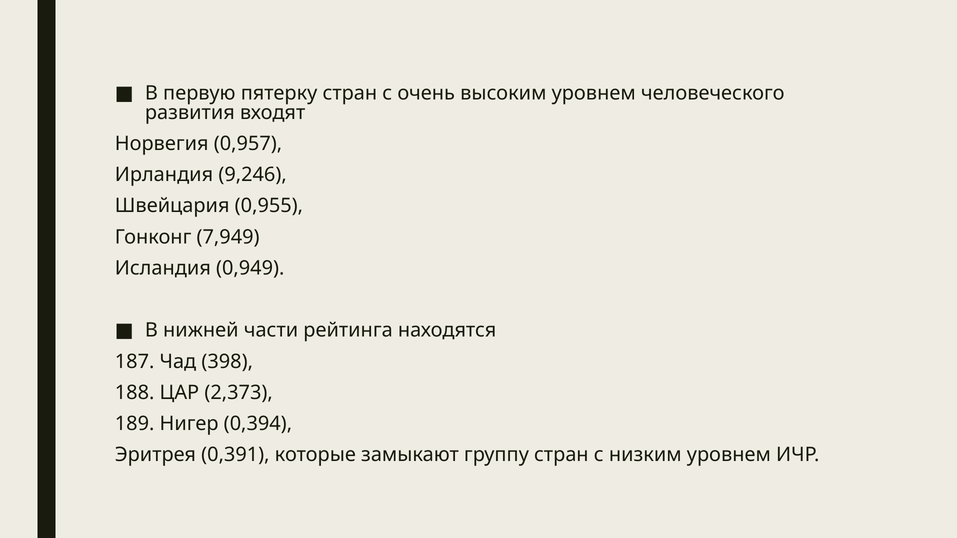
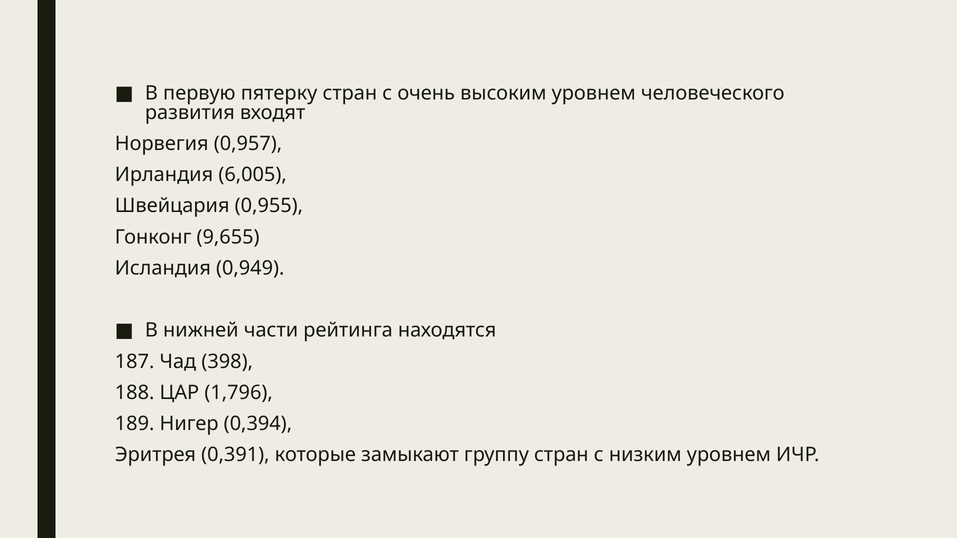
9,246: 9,246 -> 6,005
7,949: 7,949 -> 9,655
2,373: 2,373 -> 1,796
